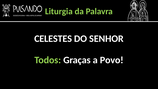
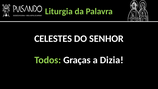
Povo: Povo -> Dizia
